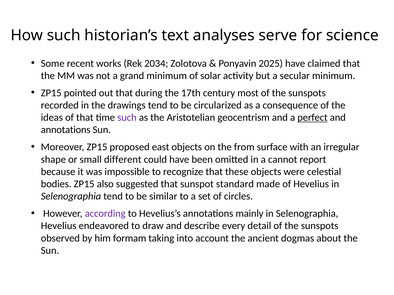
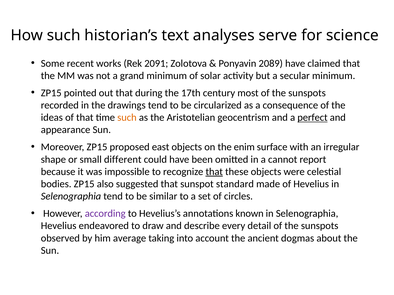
2034: 2034 -> 2091
2025: 2025 -> 2089
such at (127, 118) colour: purple -> orange
annotations at (66, 130): annotations -> appearance
from: from -> enim
that at (214, 172) underline: none -> present
mainly: mainly -> known
formam: formam -> average
